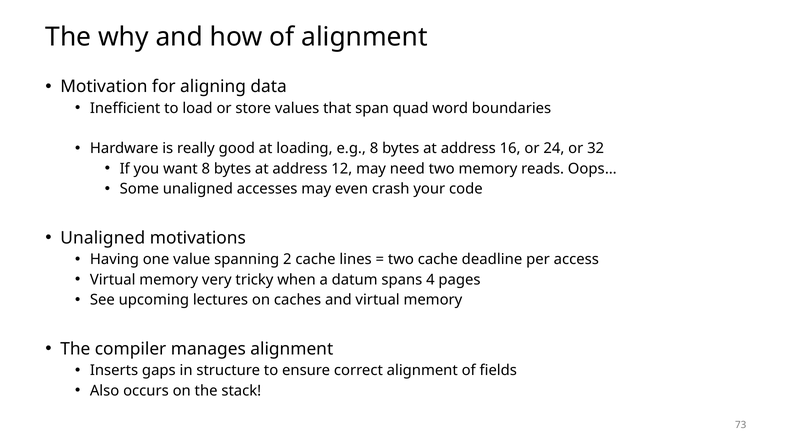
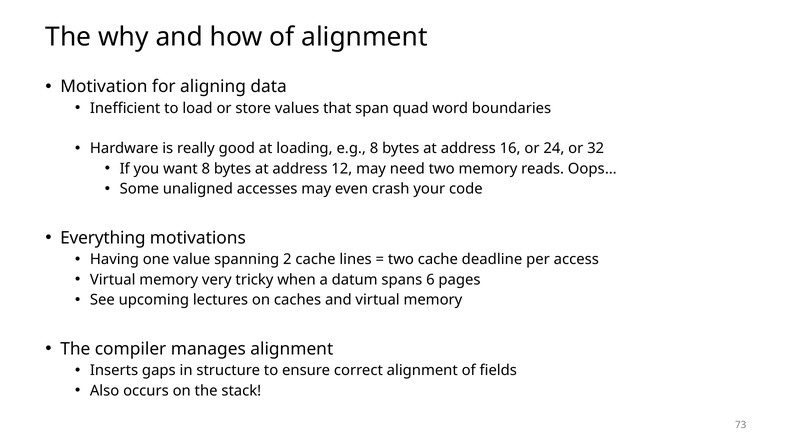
Unaligned at (103, 238): Unaligned -> Everything
4: 4 -> 6
